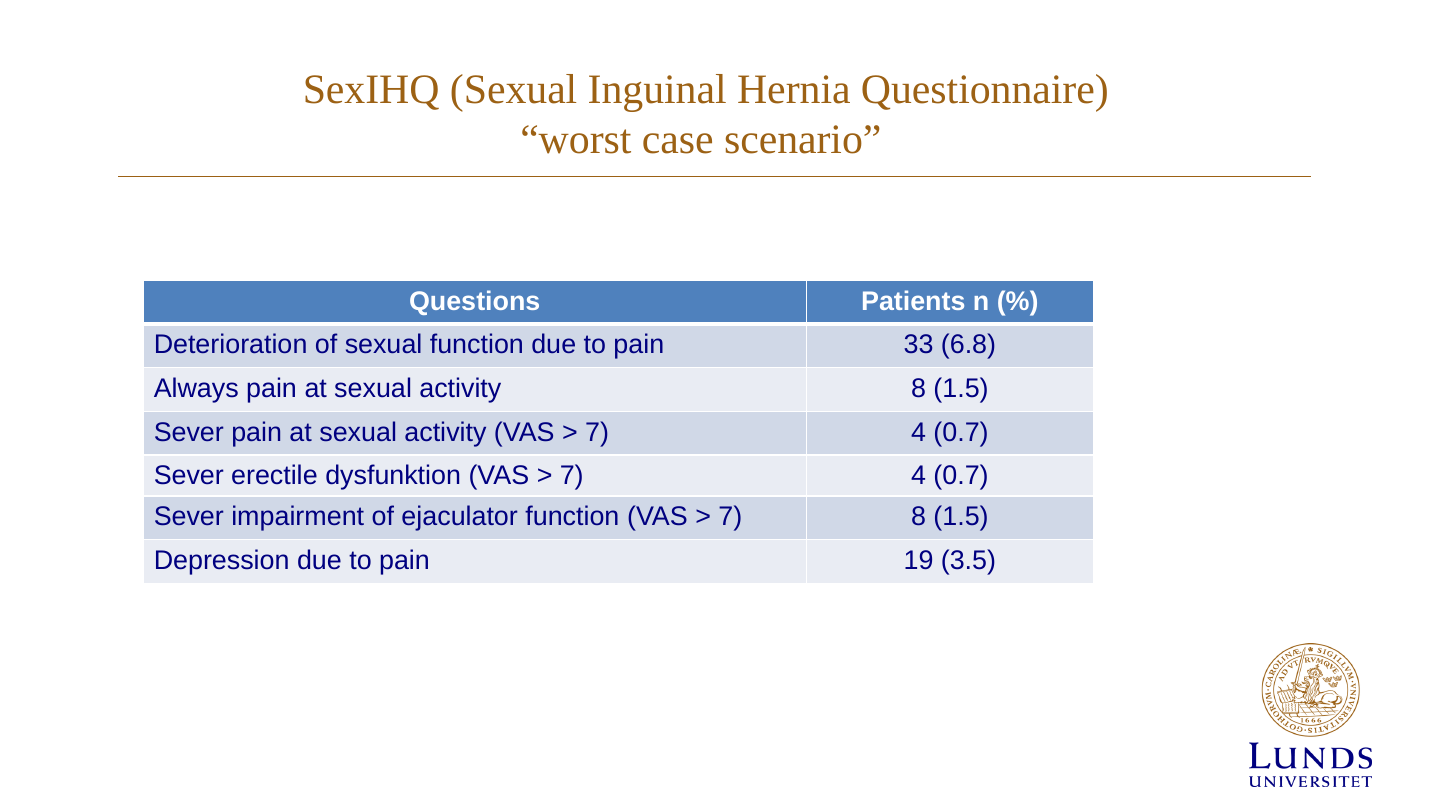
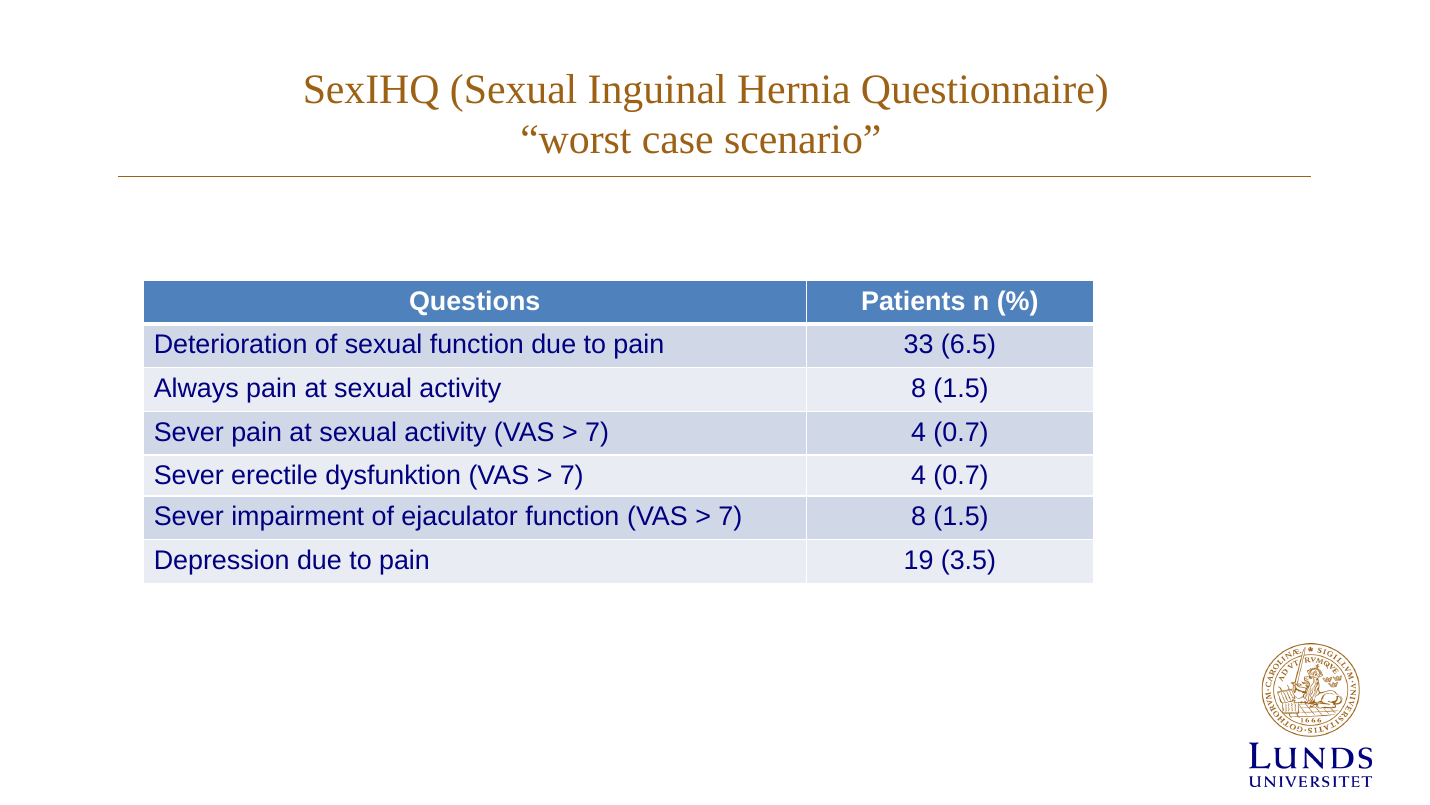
6.8: 6.8 -> 6.5
